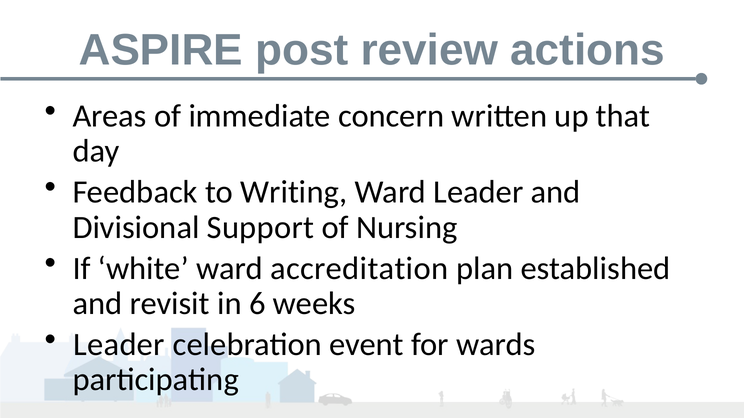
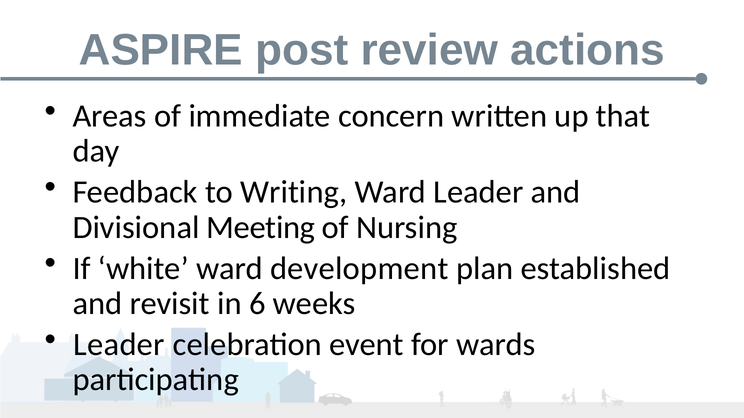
Support: Support -> Meeting
accreditation: accreditation -> development
